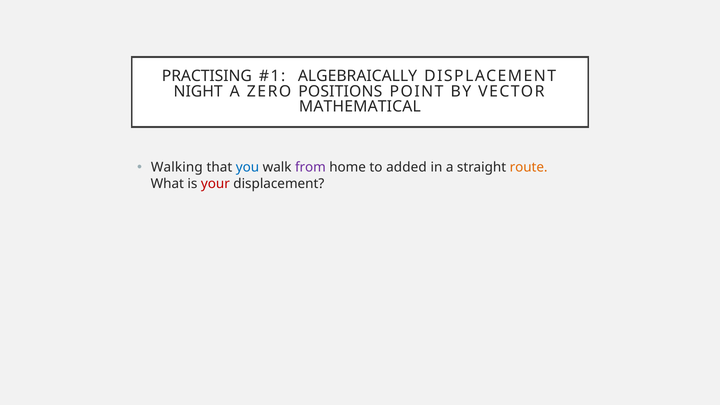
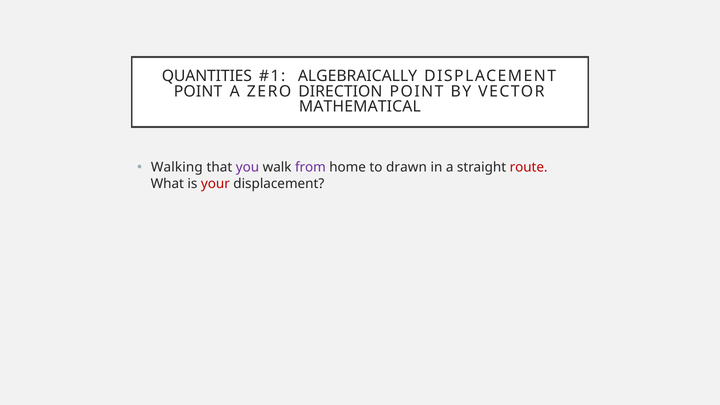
PRACTISING: PRACTISING -> QUANTITIES
NIGHT at (198, 91): NIGHT -> POINT
POSITIONS: POSITIONS -> DIRECTION
you colour: blue -> purple
added: added -> drawn
route colour: orange -> red
